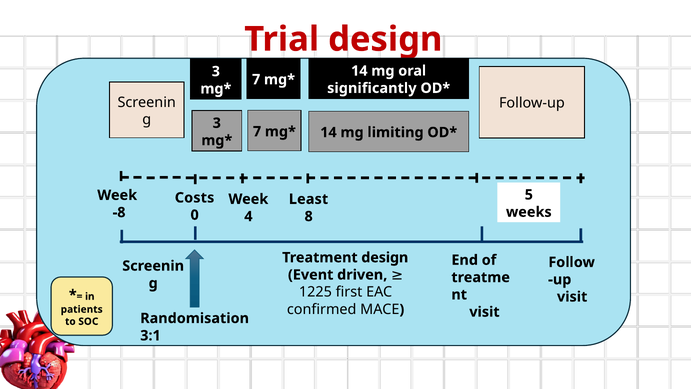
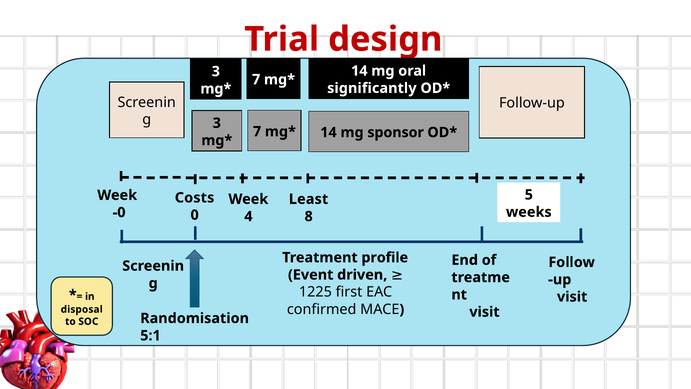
limiting: limiting -> sponsor
-8: -8 -> -0
Treatment design: design -> profile
patients: patients -> disposal
3:1: 3:1 -> 5:1
